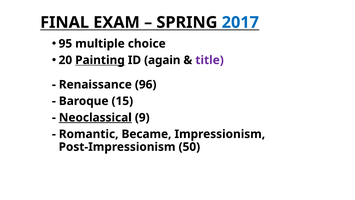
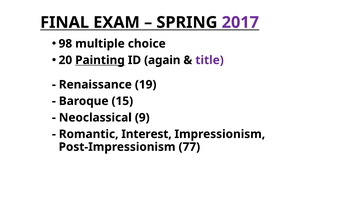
2017 colour: blue -> purple
95: 95 -> 98
96: 96 -> 19
Neoclassical underline: present -> none
Became: Became -> Interest
50: 50 -> 77
